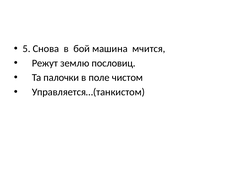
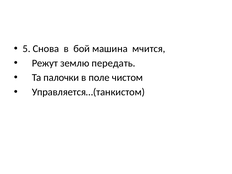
пословиц: пословиц -> передать
